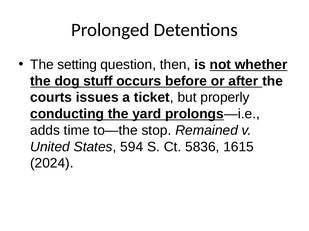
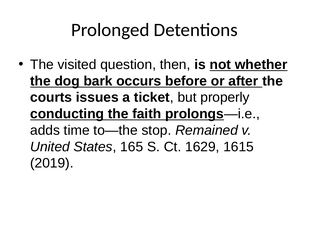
setting: setting -> visited
stuff: stuff -> bark
yard: yard -> faith
594: 594 -> 165
5836: 5836 -> 1629
2024: 2024 -> 2019
